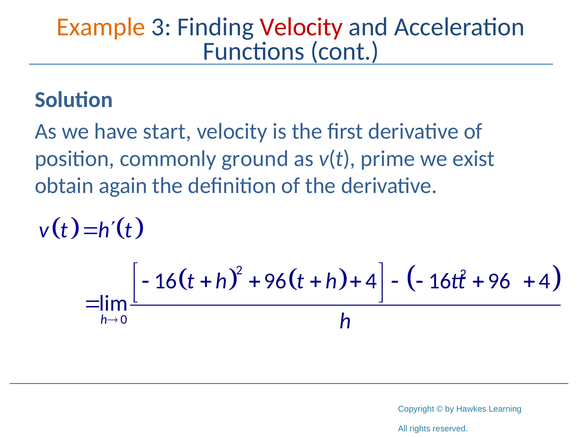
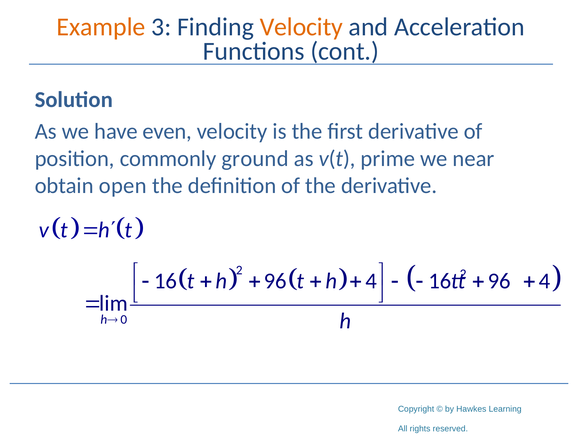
Velocity at (301, 27) colour: red -> orange
start: start -> even
exist: exist -> near
again: again -> open
